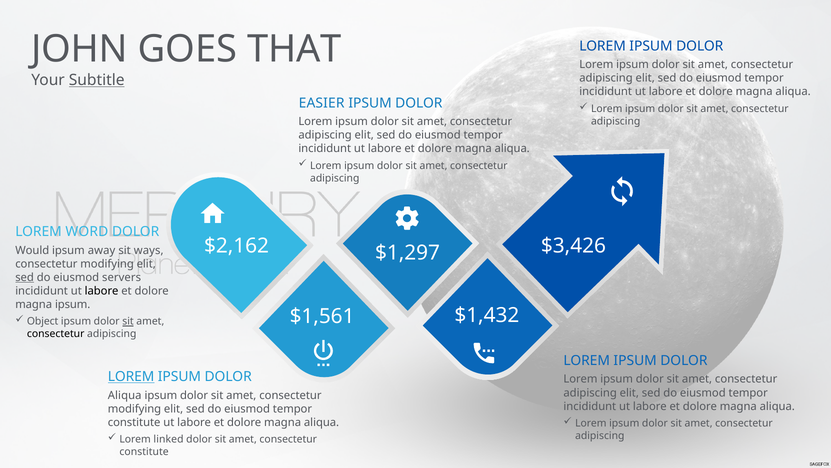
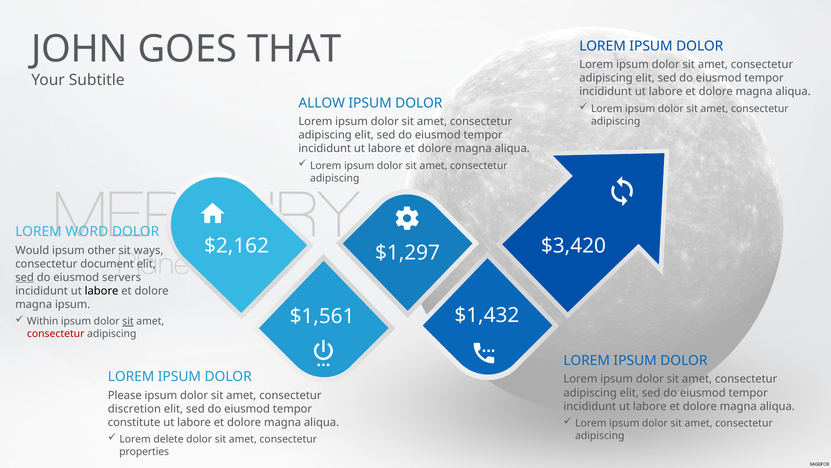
Subtitle underline: present -> none
EASIER: EASIER -> ALLOW
$3,426: $3,426 -> $3,420
away: away -> other
modifying at (107, 264): modifying -> document
Object: Object -> Within
consectetur at (56, 334) colour: black -> red
LOREM at (131, 376) underline: present -> none
Aliqua at (125, 395): Aliqua -> Please
modifying at (134, 408): modifying -> discretion
linked: linked -> delete
constitute at (144, 451): constitute -> properties
